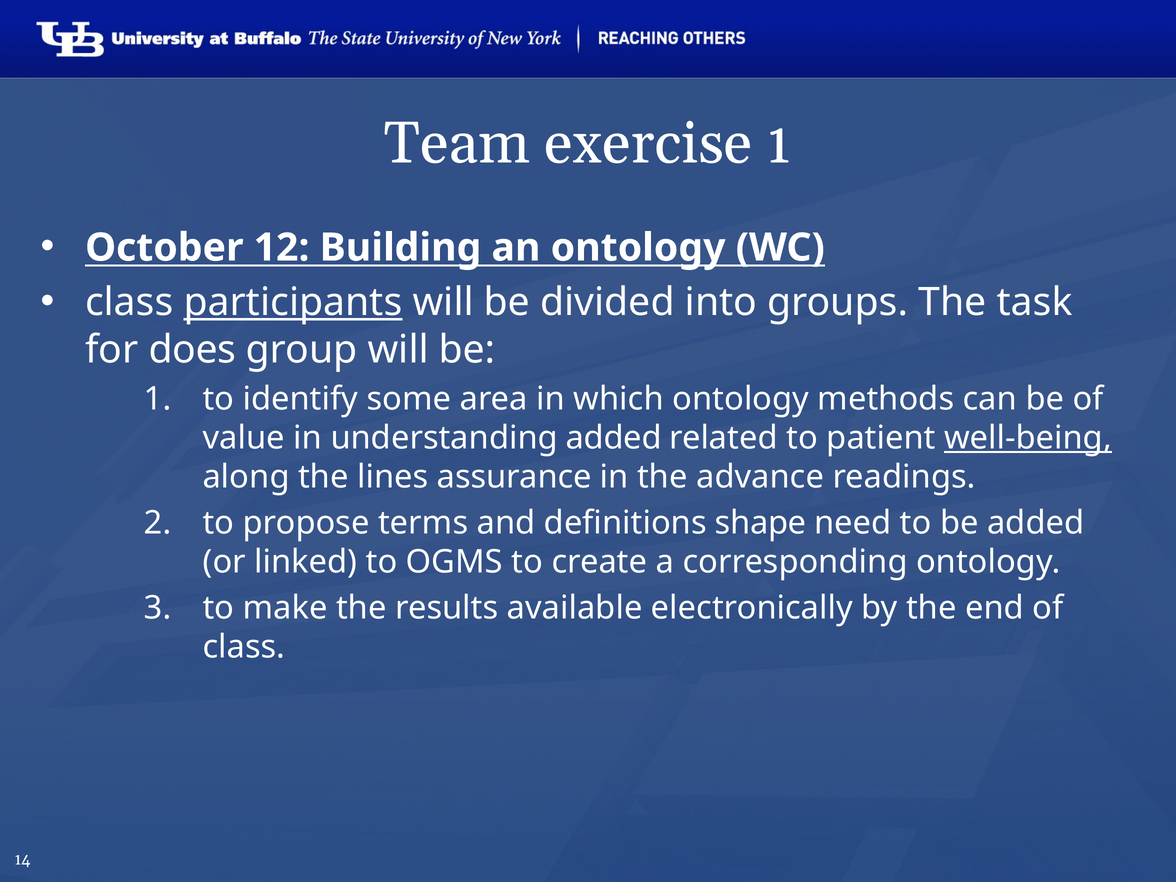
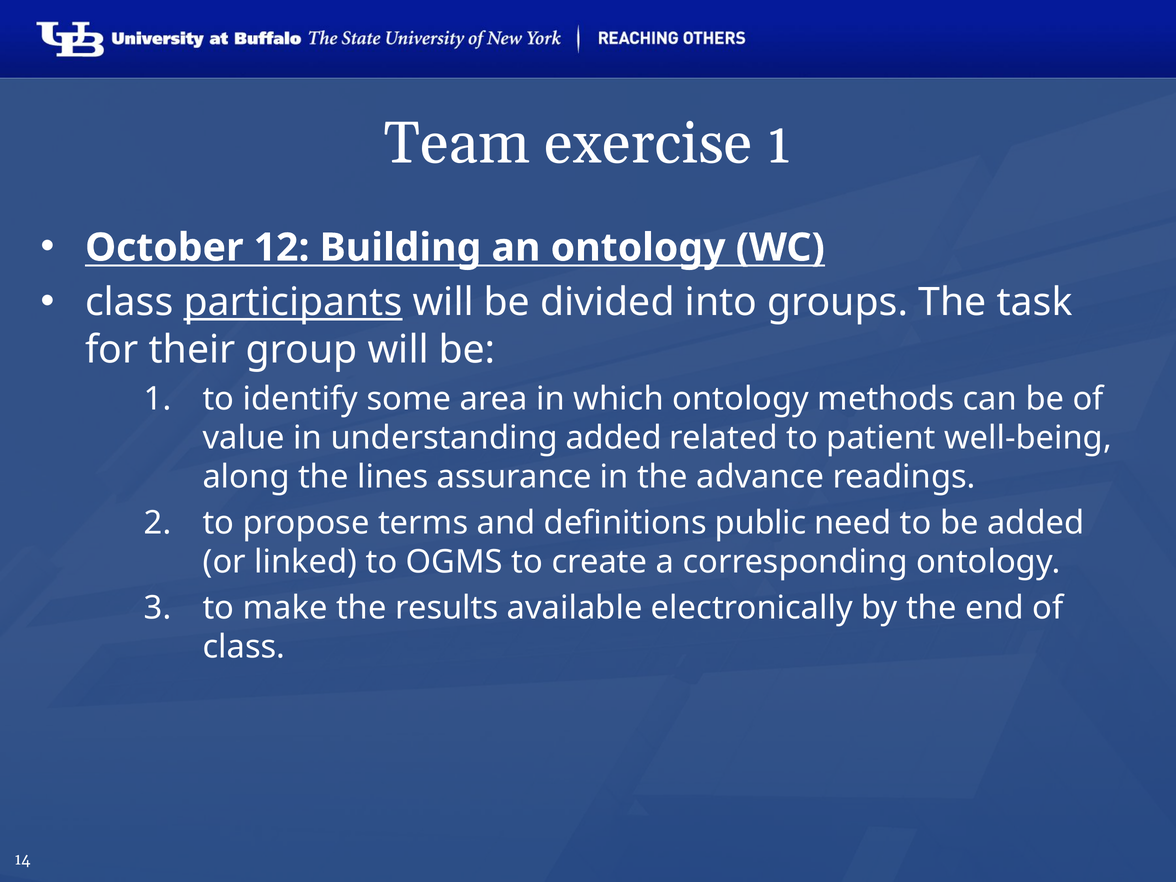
does: does -> their
well-being underline: present -> none
shape: shape -> public
